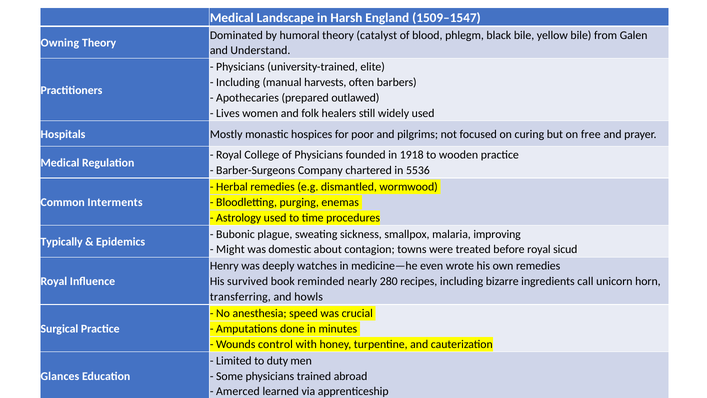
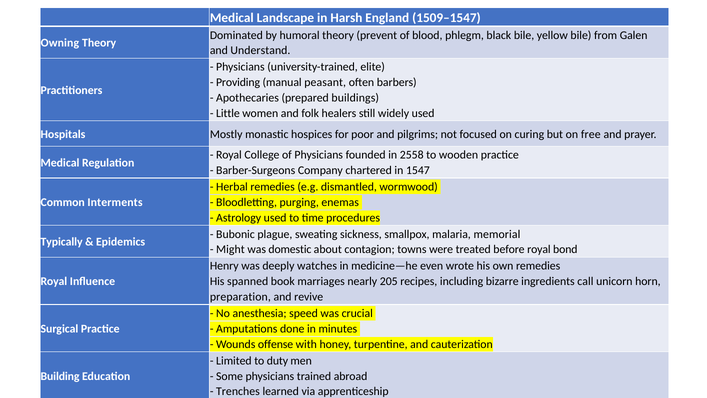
catalyst: catalyst -> prevent
Including at (238, 82): Including -> Providing
harvests: harvests -> peasant
outlawed: outlawed -> buildings
Lives: Lives -> Little
1918: 1918 -> 2558
5536: 5536 -> 1547
improving: improving -> memorial
sicud: sicud -> bond
survived: survived -> spanned
reminded: reminded -> marriages
280: 280 -> 205
transferring: transferring -> preparation
howls: howls -> revive
control: control -> offense
Glances: Glances -> Building
Amerced: Amerced -> Trenches
